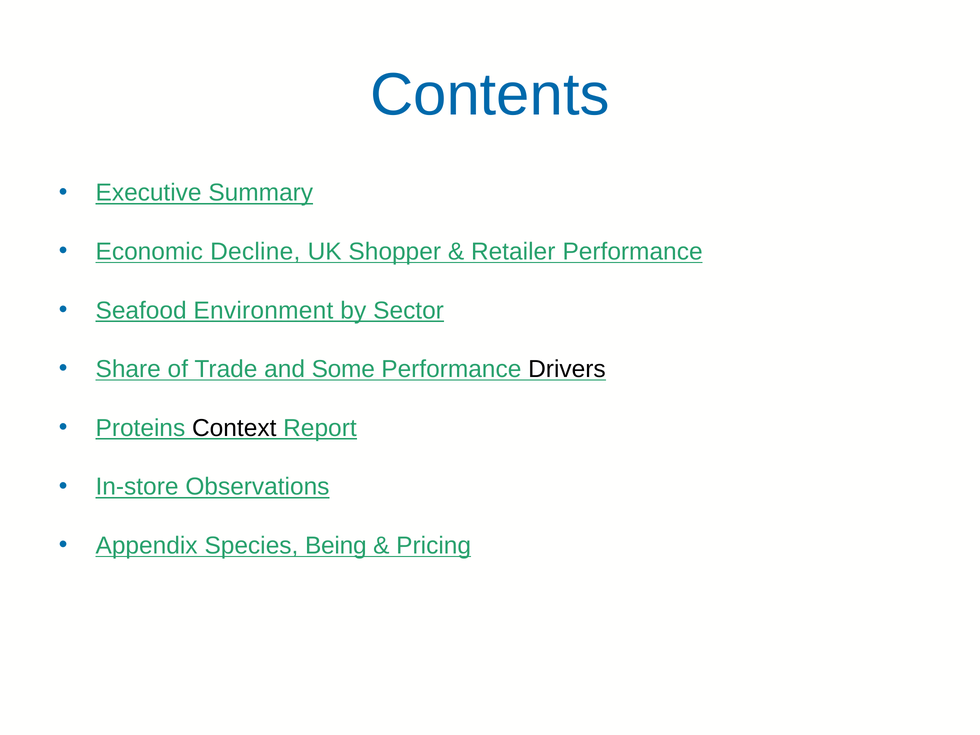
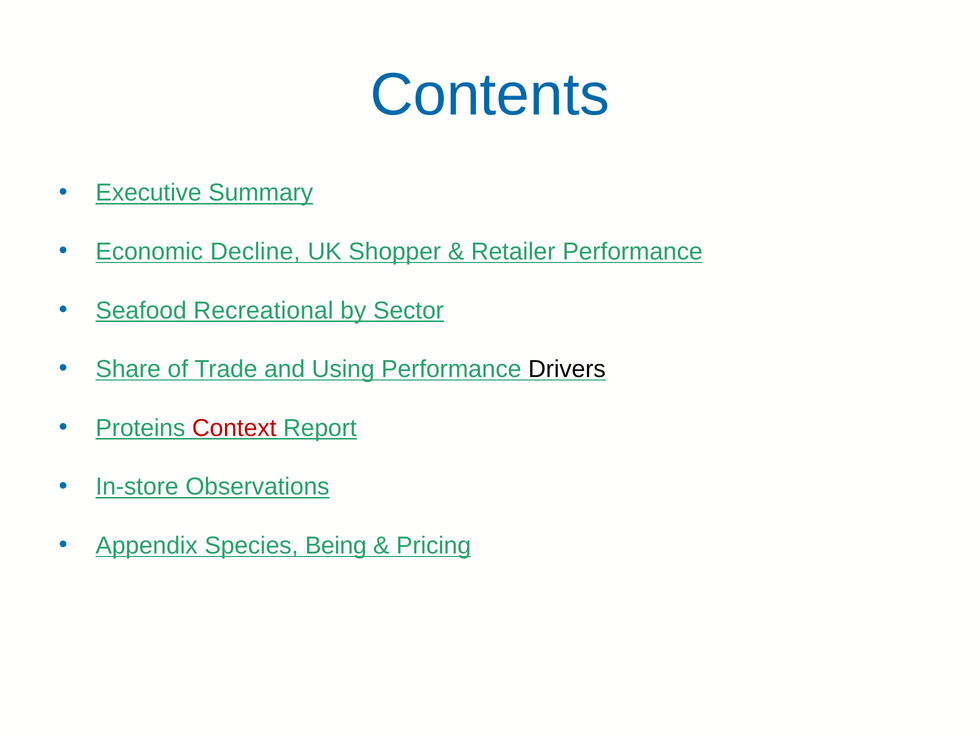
Environment: Environment -> Recreational
Some: Some -> Using
Context colour: black -> red
